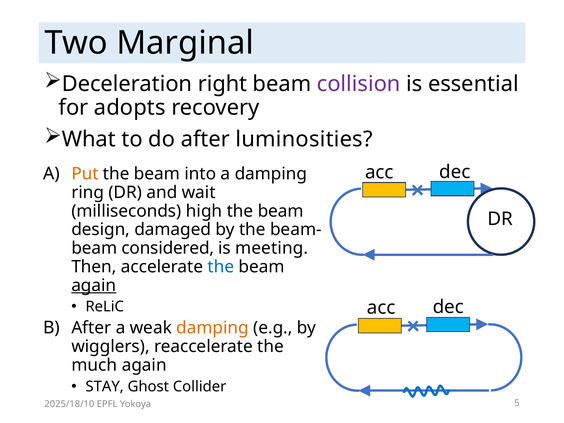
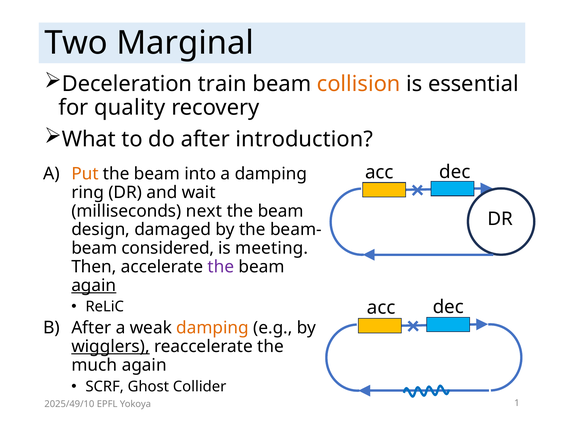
right: right -> train
collision colour: purple -> orange
adopts: adopts -> quality
luminosities: luminosities -> introduction
high: high -> next
the at (221, 267) colour: blue -> purple
wigglers underline: none -> present
STAY: STAY -> SCRF
2025/18/10: 2025/18/10 -> 2025/49/10
5: 5 -> 1
